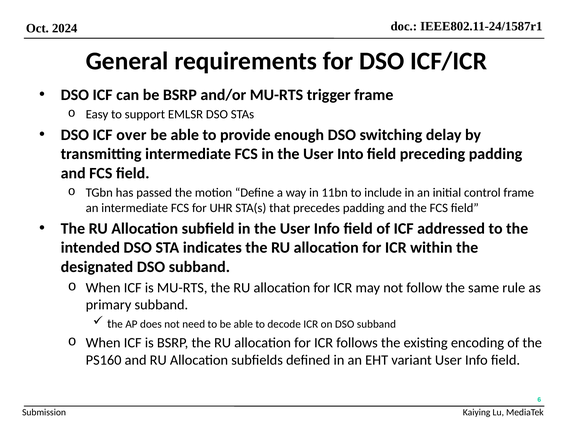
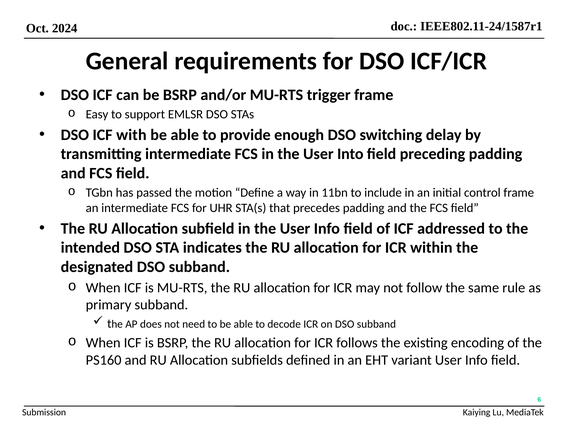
over: over -> with
